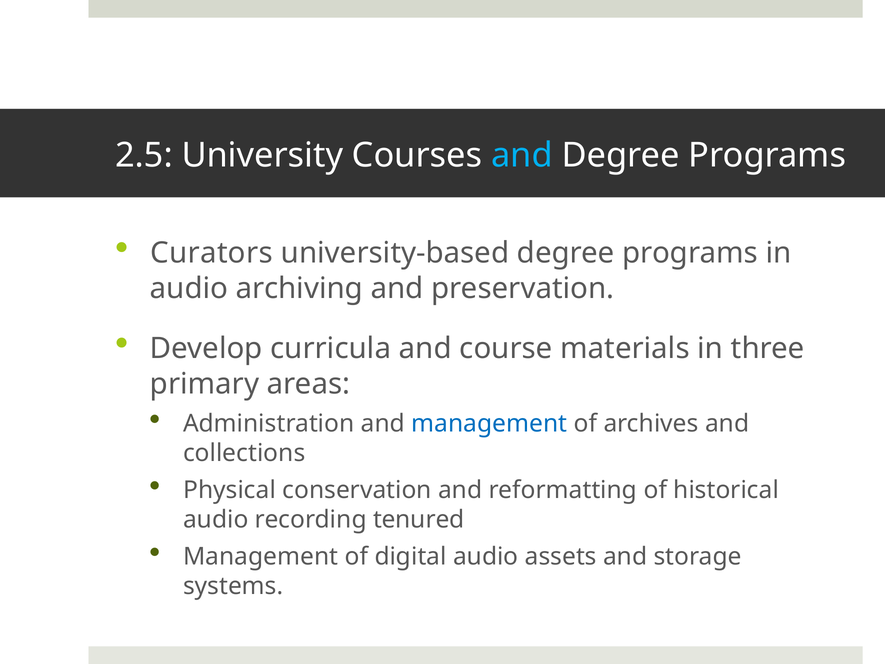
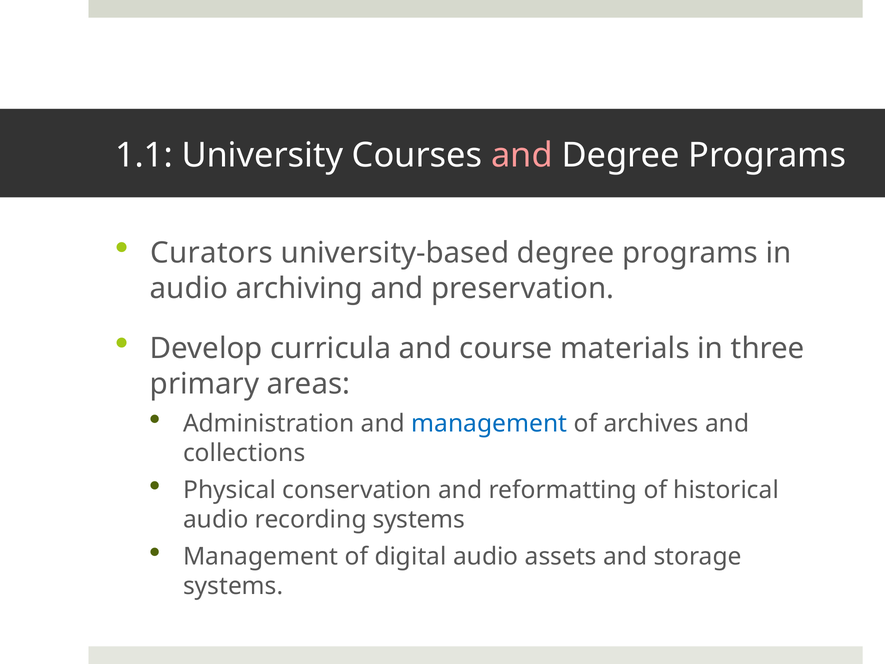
2.5: 2.5 -> 1.1
and at (522, 155) colour: light blue -> pink
recording tenured: tenured -> systems
